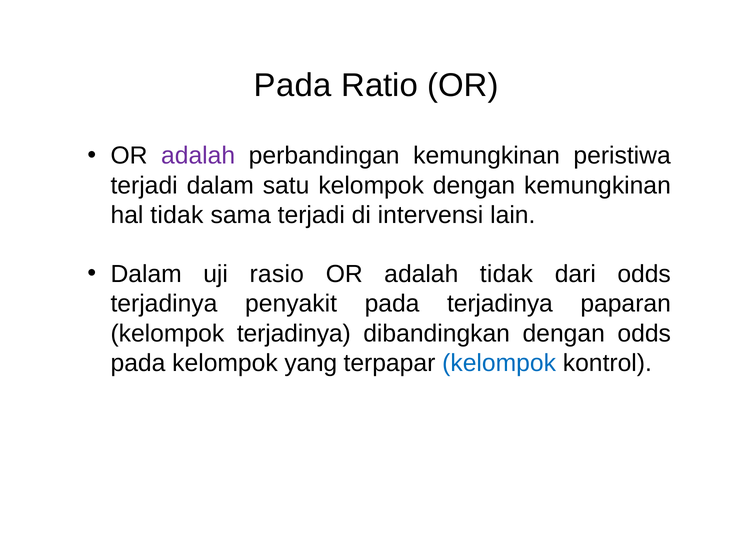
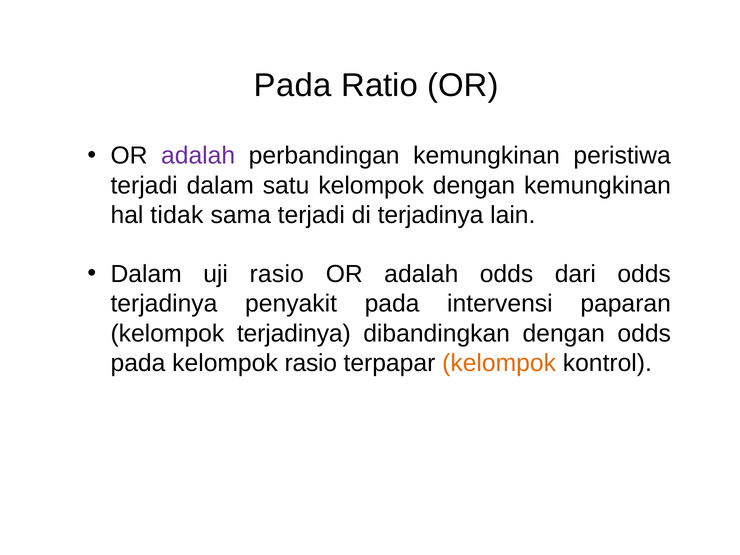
di intervensi: intervensi -> terjadinya
adalah tidak: tidak -> odds
pada terjadinya: terjadinya -> intervensi
kelompok yang: yang -> rasio
kelompok at (499, 363) colour: blue -> orange
